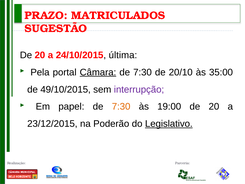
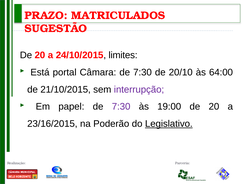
última: última -> limites
Pela: Pela -> Está
Câmara underline: present -> none
35:00: 35:00 -> 64:00
49/10/2015: 49/10/2015 -> 21/10/2015
7:30 at (121, 106) colour: orange -> purple
23/12/2015: 23/12/2015 -> 23/16/2015
